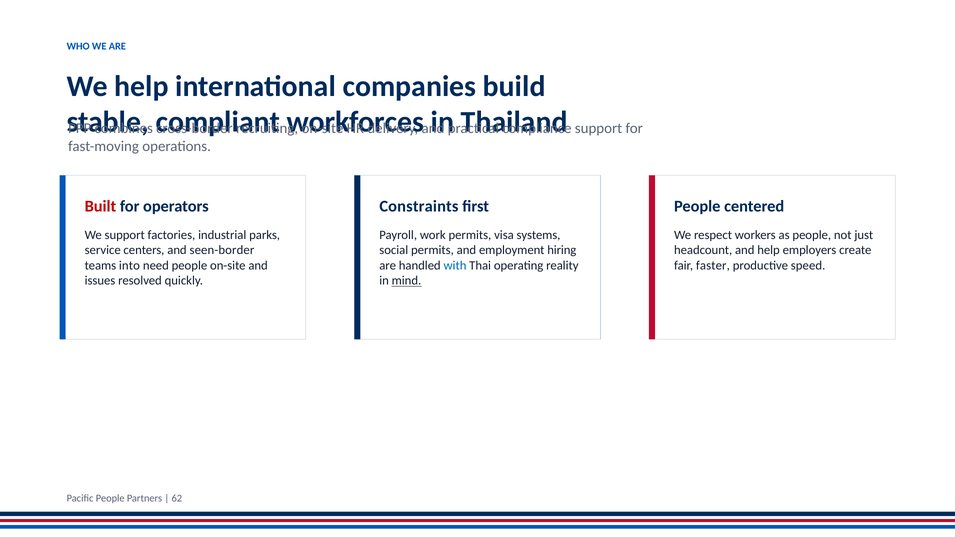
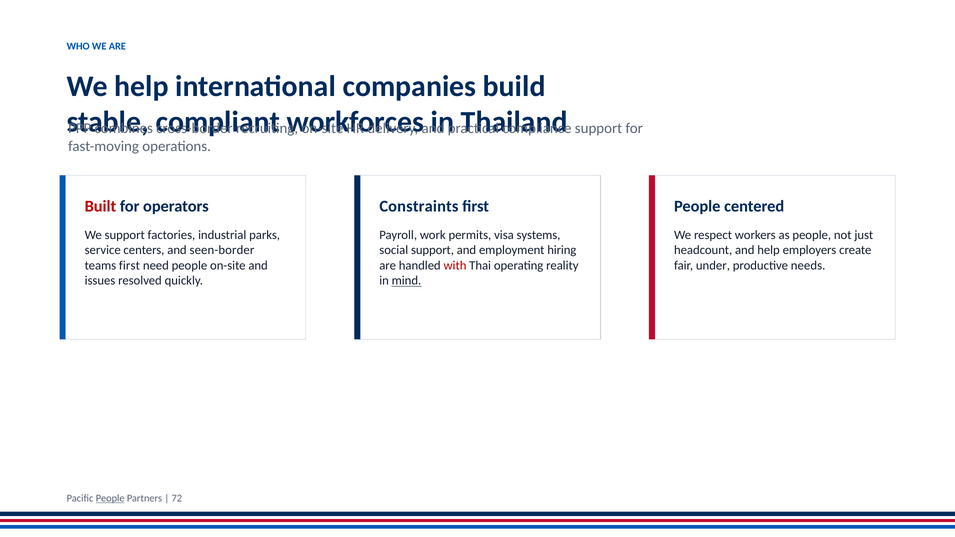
social permits: permits -> support
teams into: into -> first
with colour: blue -> red
faster: faster -> under
speed: speed -> needs
People at (110, 498) underline: none -> present
62: 62 -> 72
